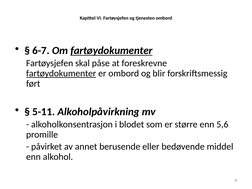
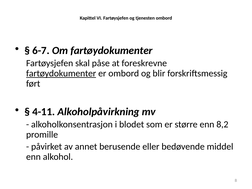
fartøydokumenter at (111, 51) underline: present -> none
5-11: 5-11 -> 4-11
5,6: 5,6 -> 8,2
